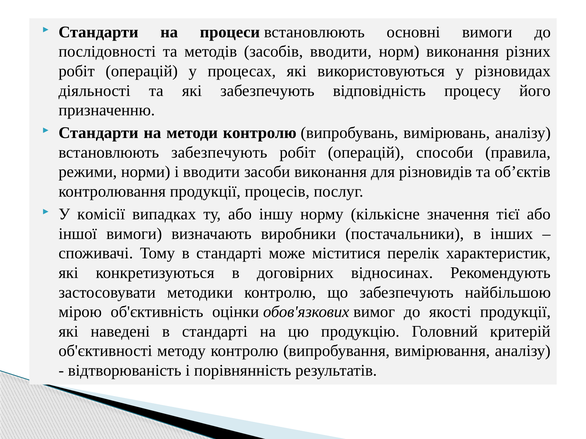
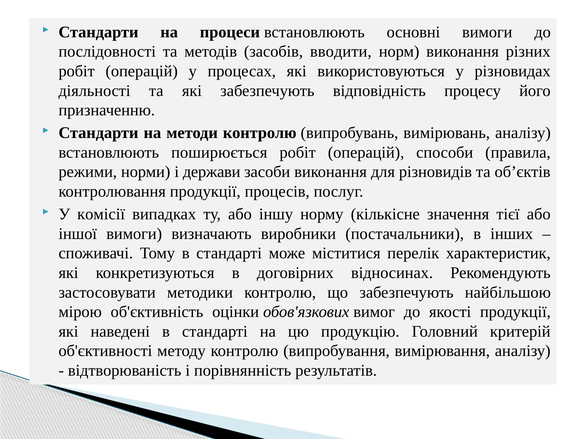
встановлюють забезпечують: забезпечують -> поширюється
і вводити: вводити -> держави
